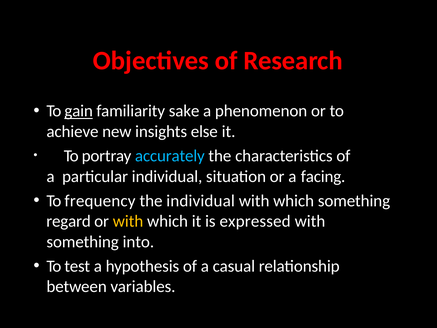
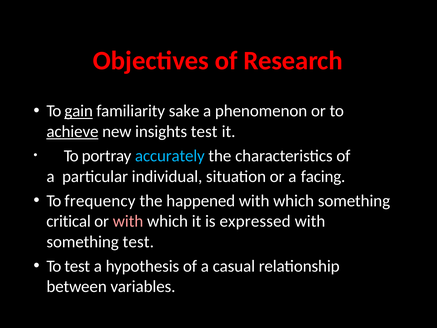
achieve underline: none -> present
insights else: else -> test
the individual: individual -> happened
regard: regard -> critical
with at (128, 221) colour: yellow -> pink
something into: into -> test
